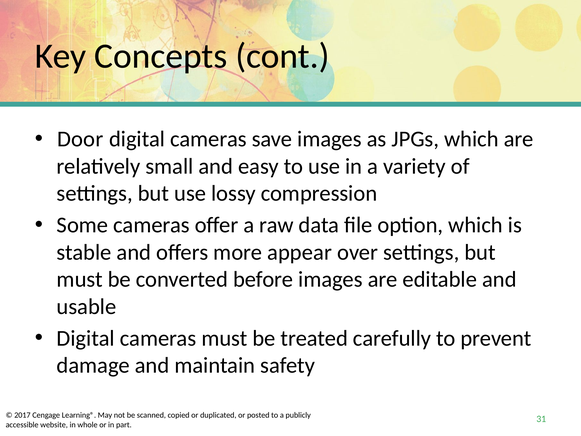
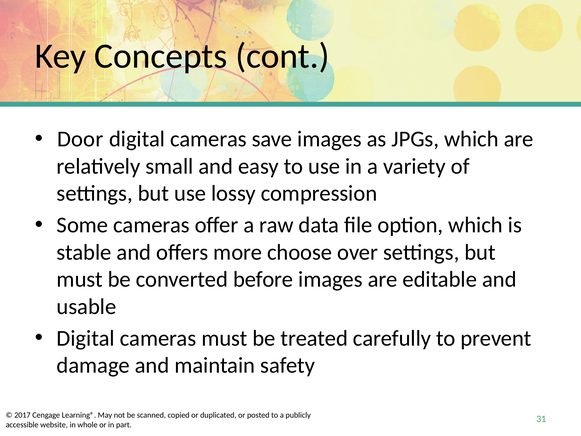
appear: appear -> choose
